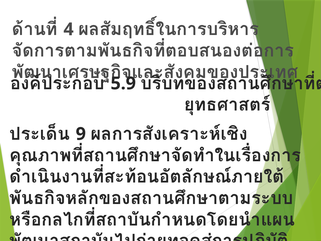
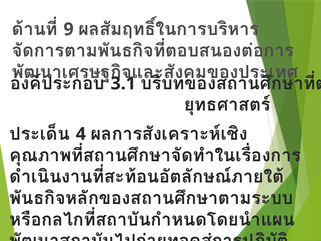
4: 4 -> 9
5.9: 5.9 -> 3.1
9: 9 -> 4
